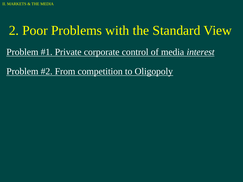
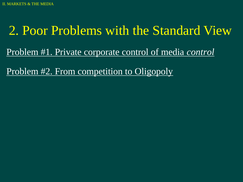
media interest: interest -> control
